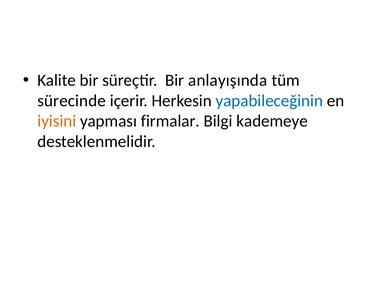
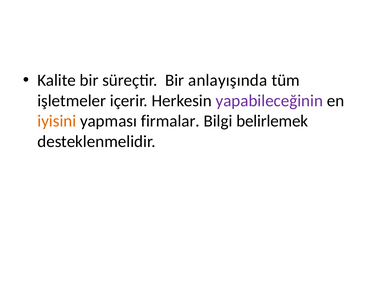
sürecinde: sürecinde -> işletmeler
yapabileceğinin colour: blue -> purple
kademeye: kademeye -> belirlemek
